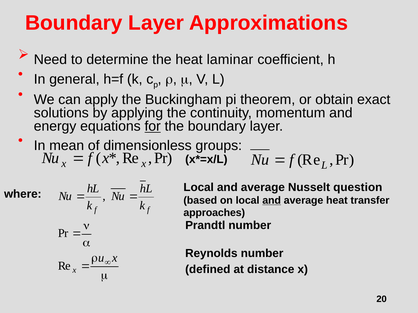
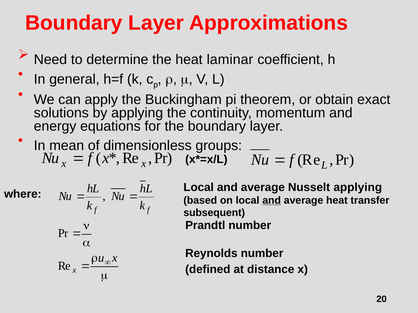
for underline: present -> none
Nusselt question: question -> applying
approaches: approaches -> subsequent
